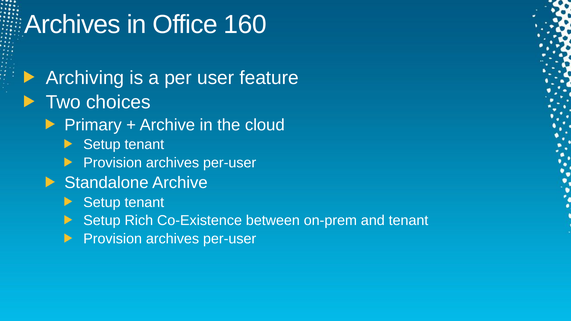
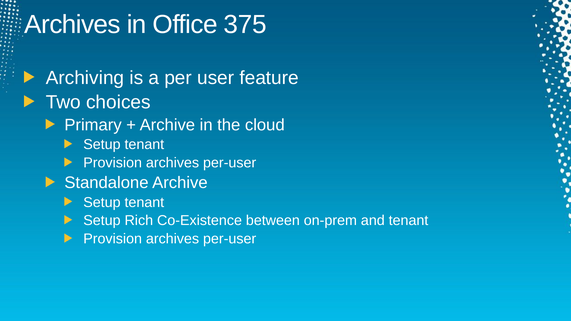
160: 160 -> 375
